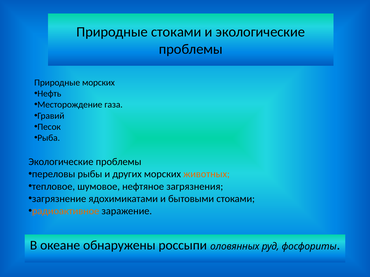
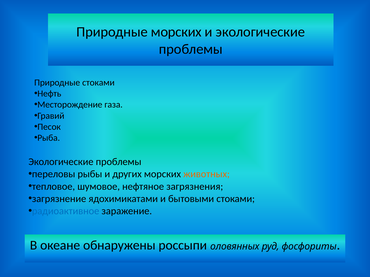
Природные стоками: стоками -> морских
Природные морских: морских -> стоками
радиоактивное colour: orange -> blue
